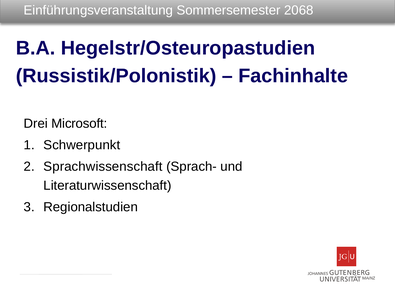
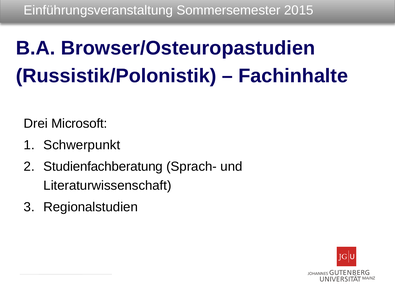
2068: 2068 -> 2015
Hegelstr/Osteuropastudien: Hegelstr/Osteuropastudien -> Browser/Osteuropastudien
Sprachwissenschaft: Sprachwissenschaft -> Studienfachberatung
